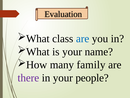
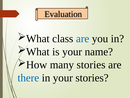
many family: family -> stories
there colour: purple -> blue
your people: people -> stories
